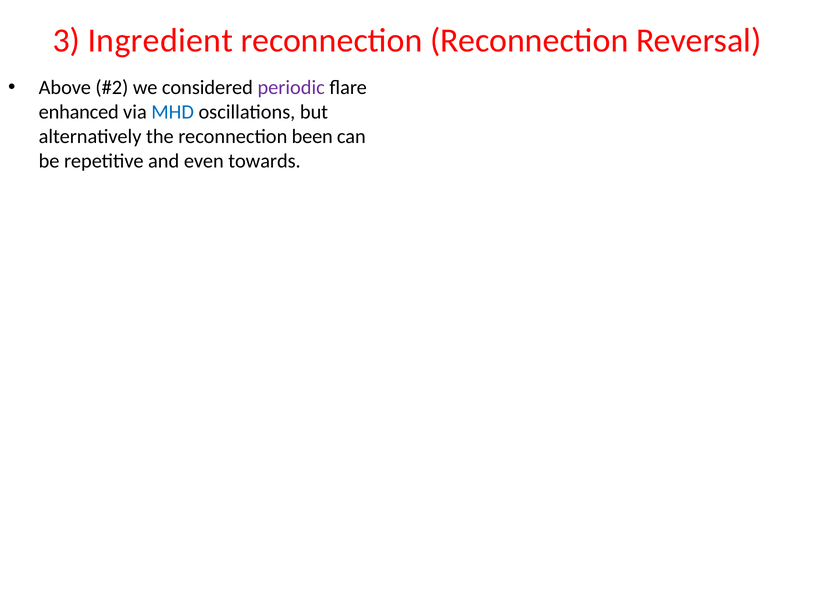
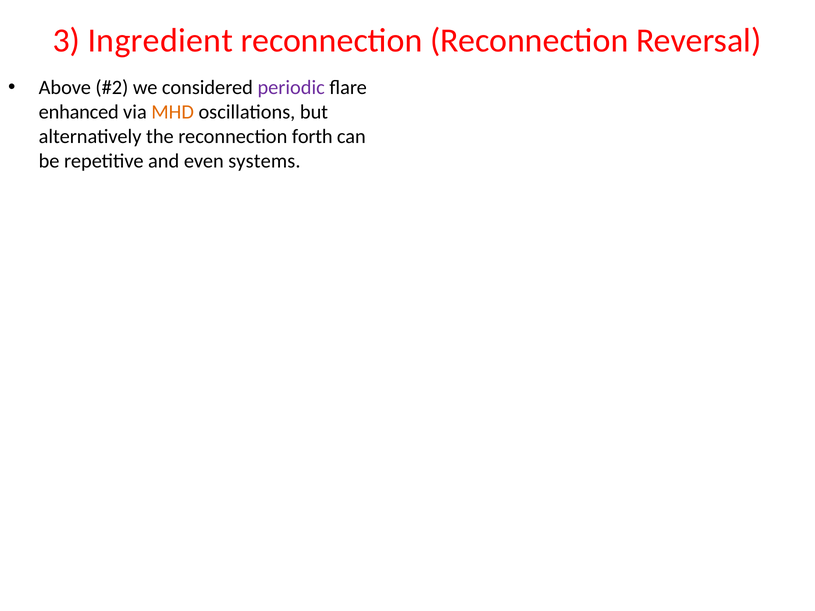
MHD colour: blue -> orange
been: been -> forth
towards: towards -> systems
